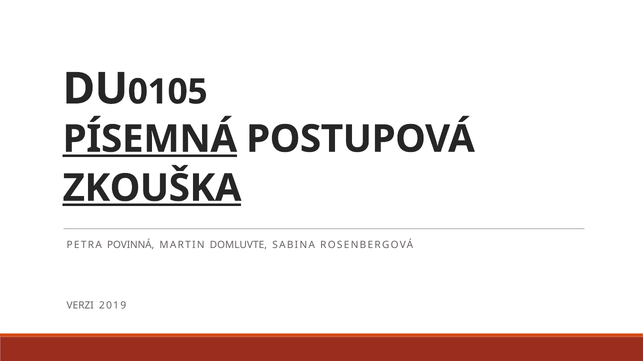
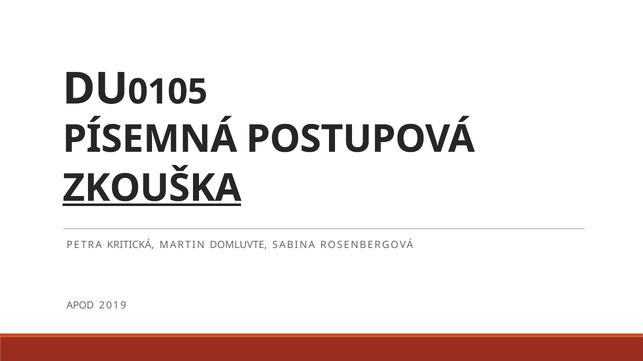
PÍSEMNÁ underline: present -> none
POVINNÁ: POVINNÁ -> KRITICKÁ
VERZI: VERZI -> APOD
